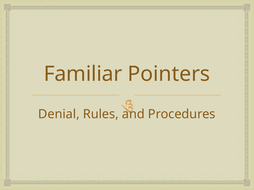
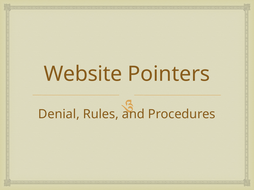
Familiar: Familiar -> Website
